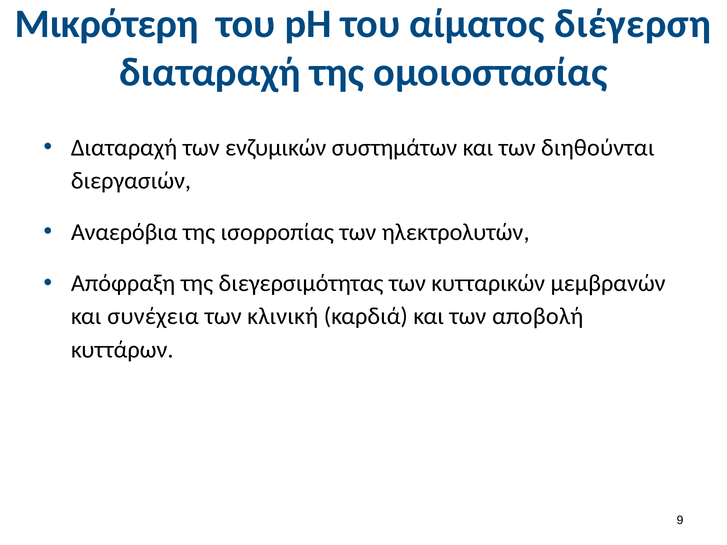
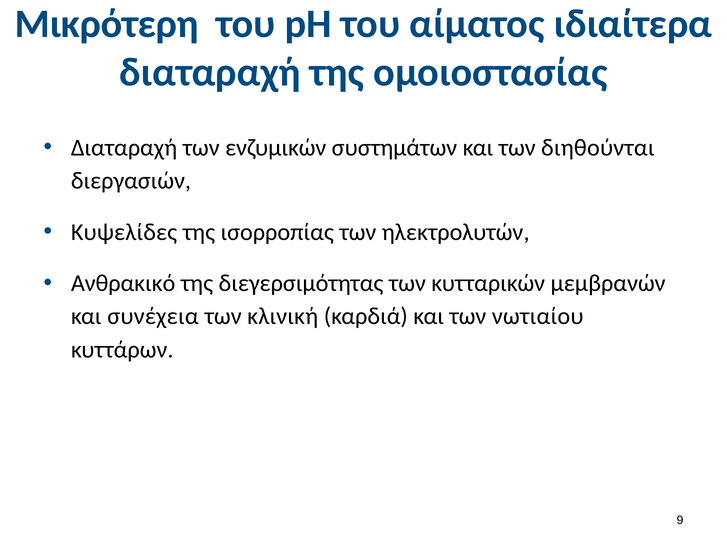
διέγερση: διέγερση -> ιδιαίτερα
Αναερόβια: Αναερόβια -> Κυψελίδες
Απόφραξη: Απόφραξη -> Ανθρακικό
αποβολή: αποβολή -> νωτιαίου
